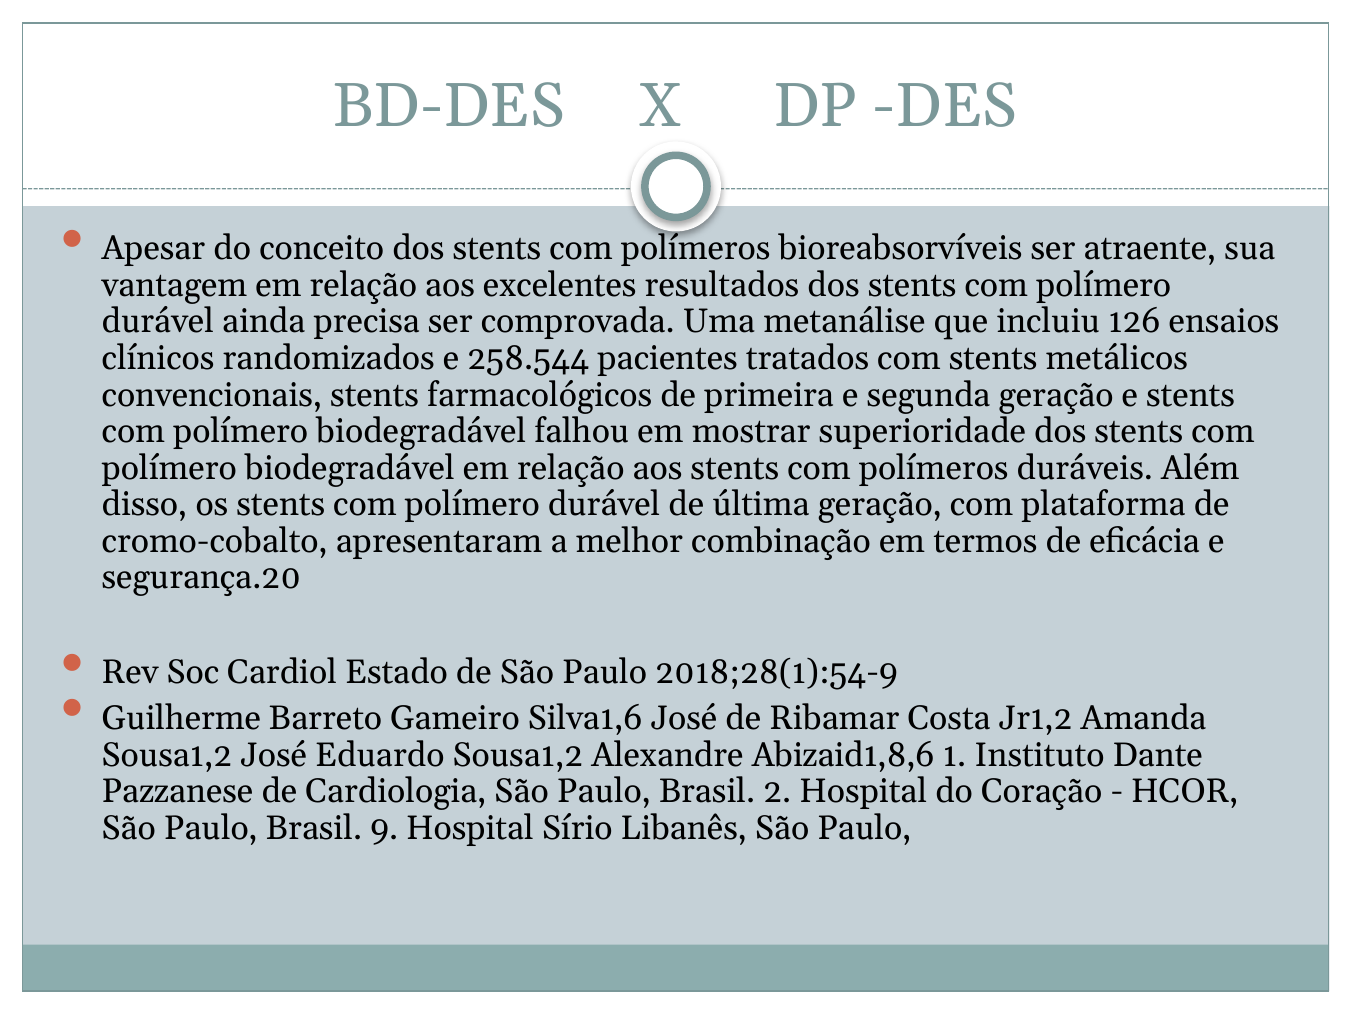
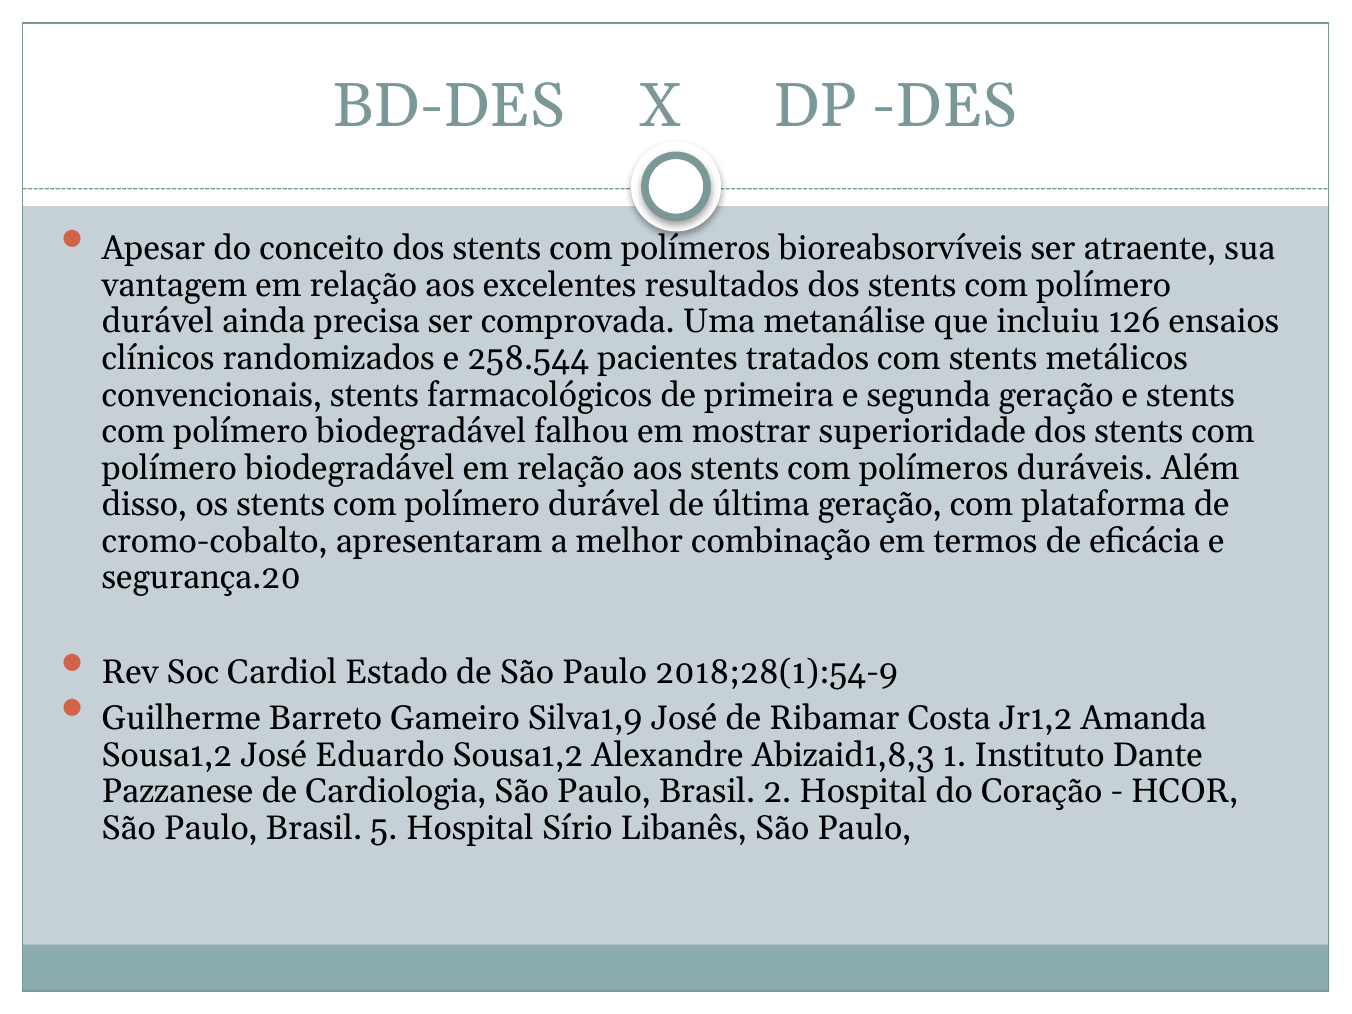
Silva1,6: Silva1,6 -> Silva1,9
Abizaid1,8,6: Abizaid1,8,6 -> Abizaid1,8,3
9: 9 -> 5
